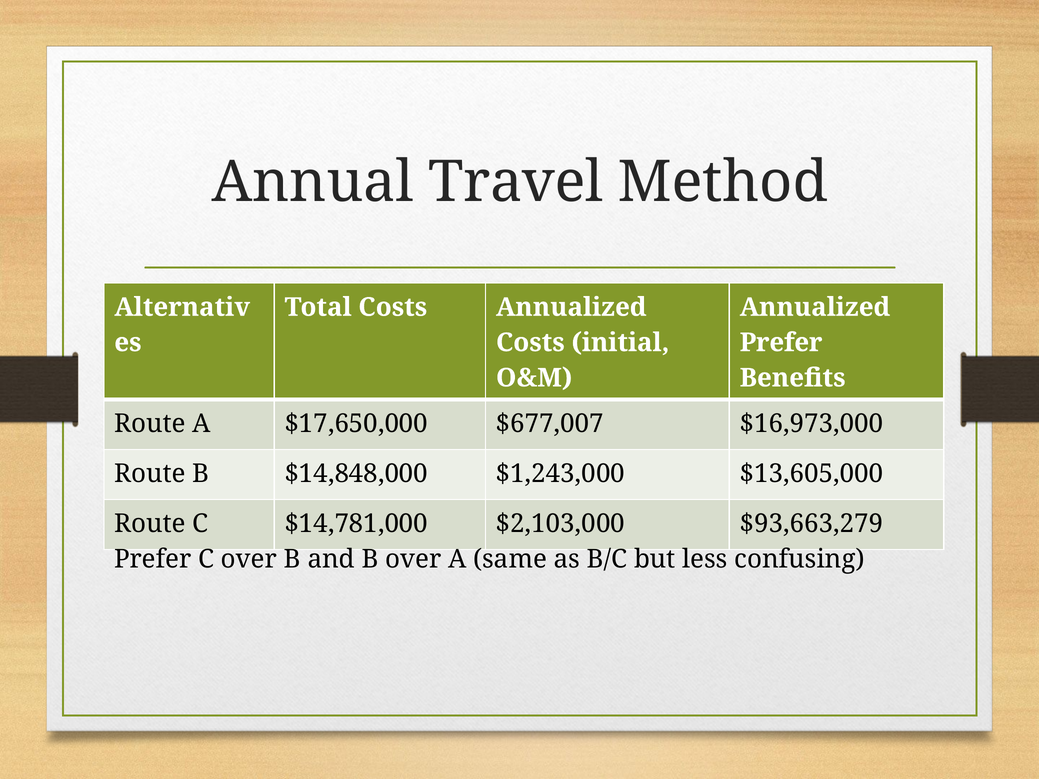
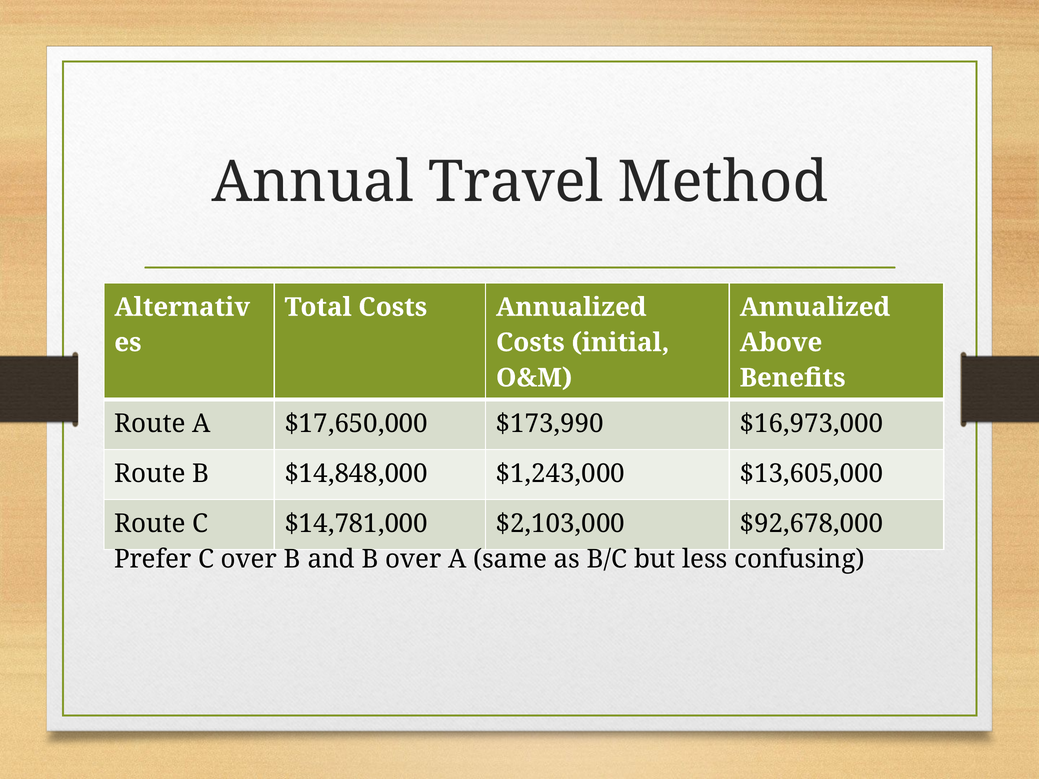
Prefer at (781, 343): Prefer -> Above
$677,007: $677,007 -> $173,990
$93,663,279: $93,663,279 -> $92,678,000
